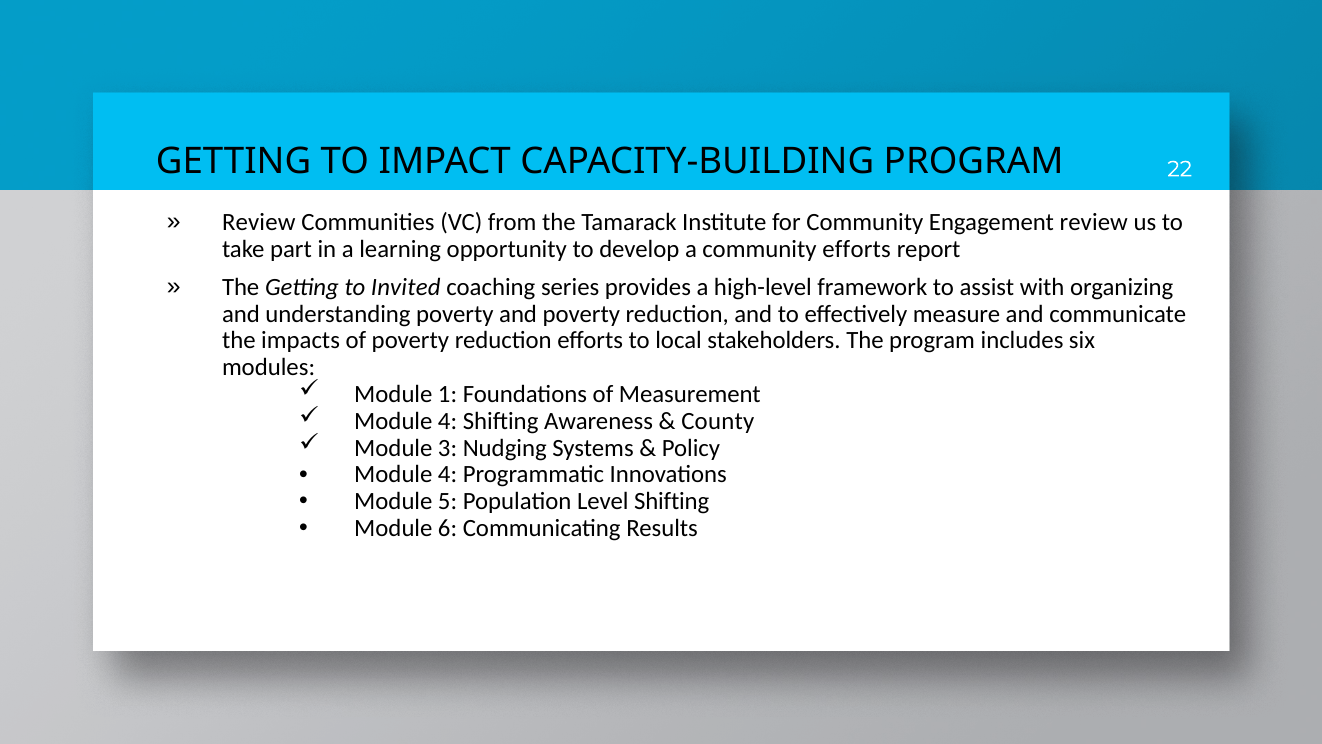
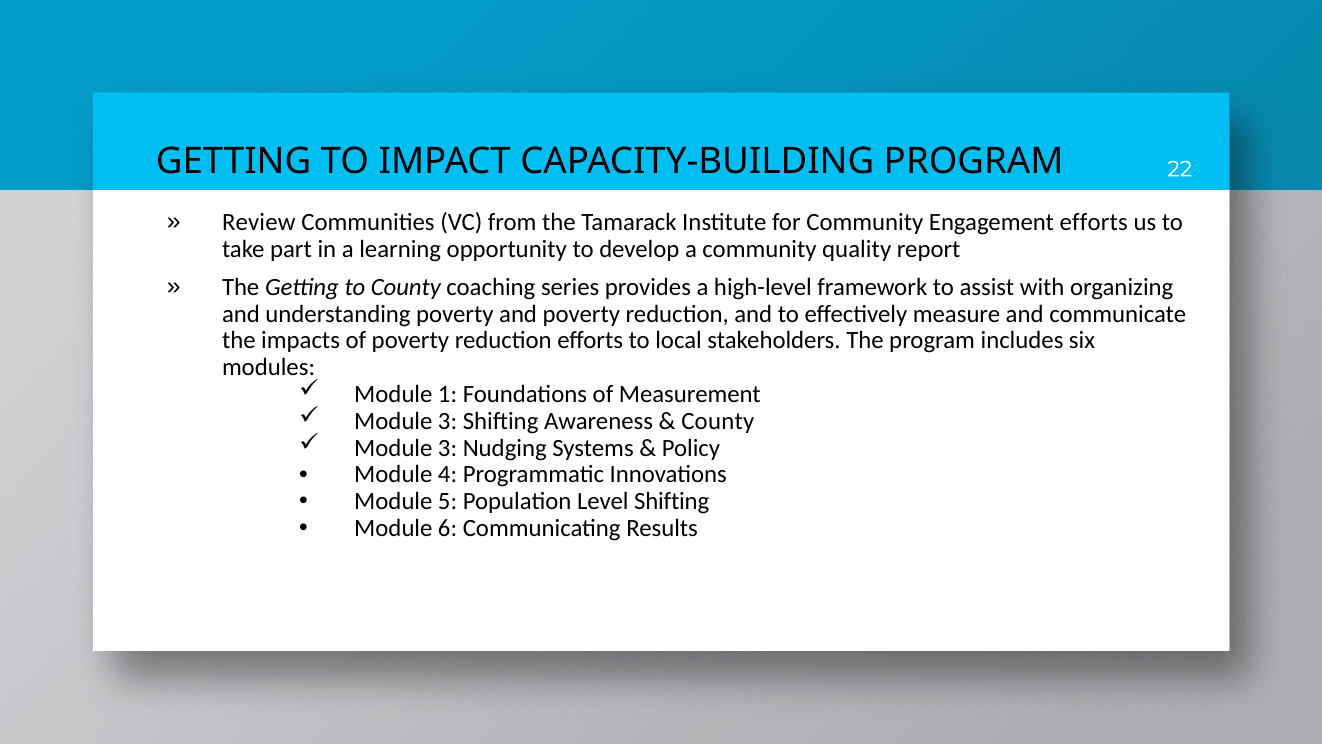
Engagement review: review -> efforts
community efforts: efforts -> quality
to Invited: Invited -> County
4 at (448, 421): 4 -> 3
